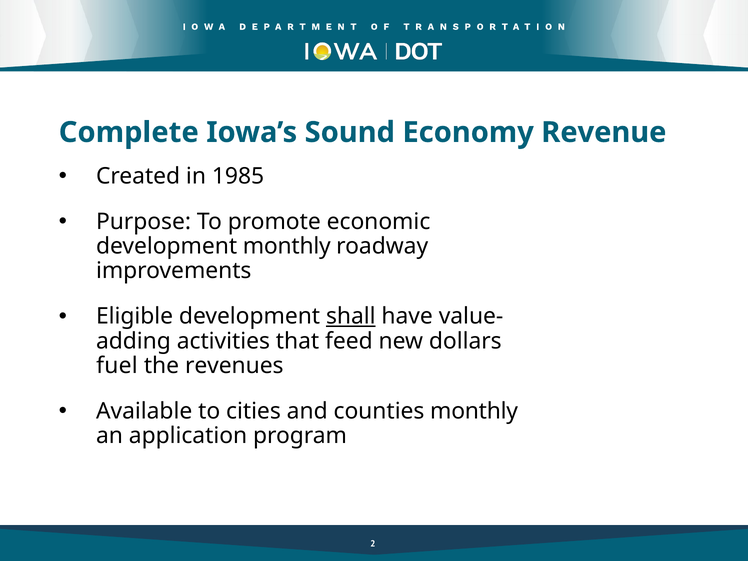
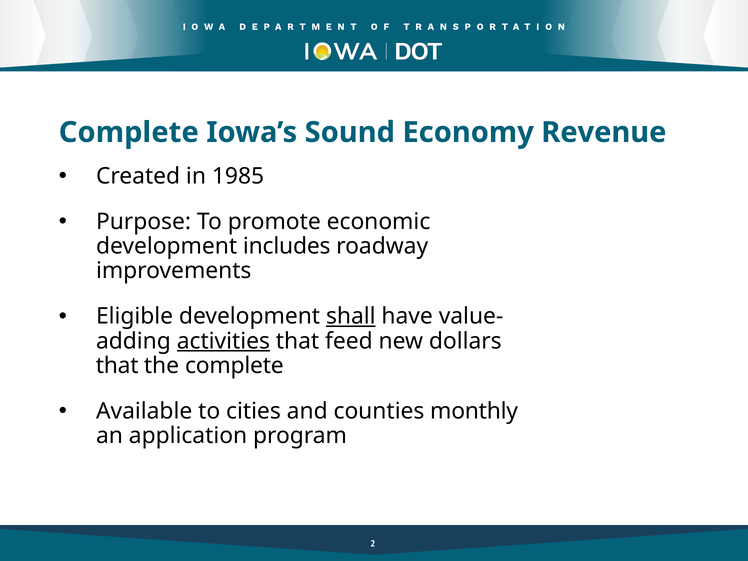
development monthly: monthly -> includes
activities underline: none -> present
fuel at (117, 366): fuel -> that
the revenues: revenues -> complete
